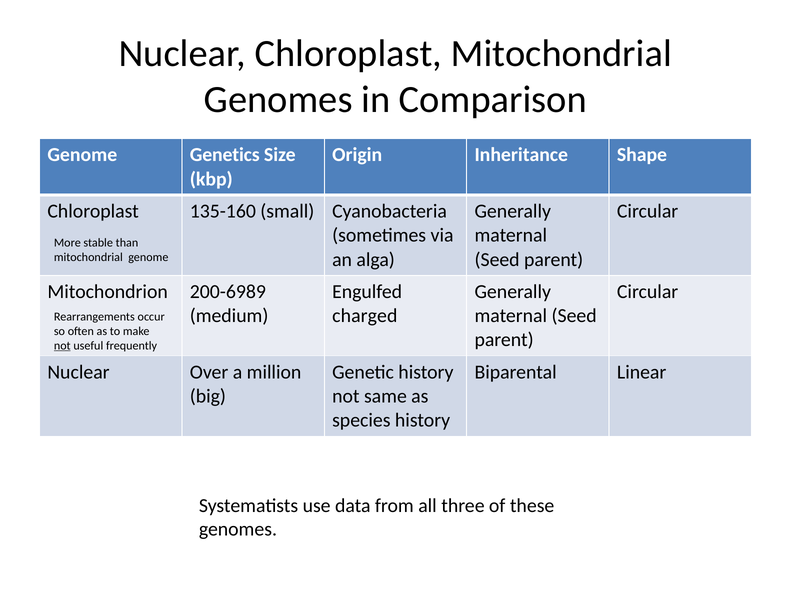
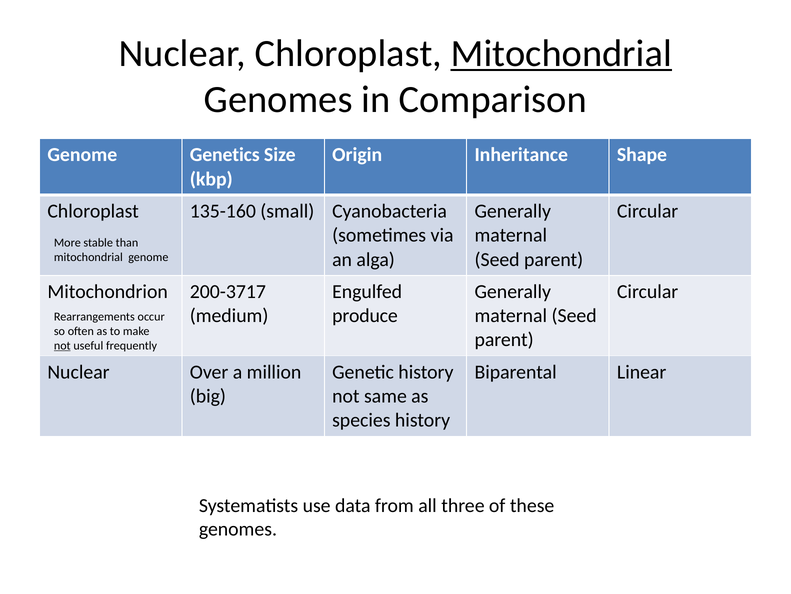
Mitochondrial at (561, 53) underline: none -> present
200-6989: 200-6989 -> 200-3717
charged: charged -> produce
